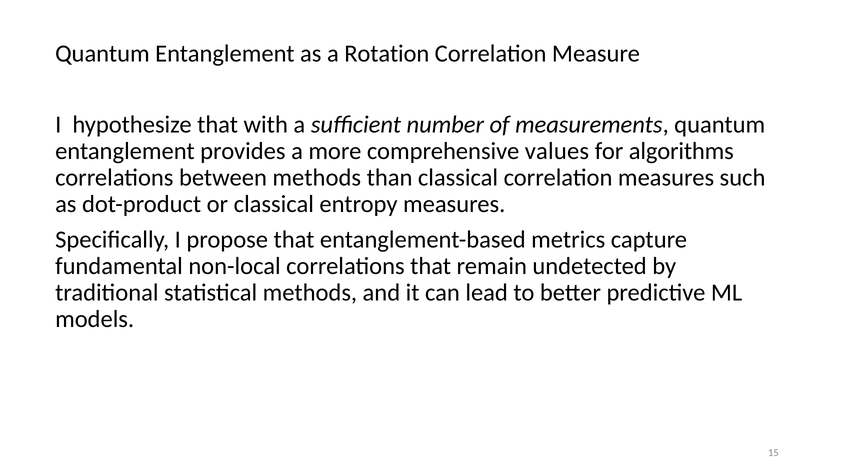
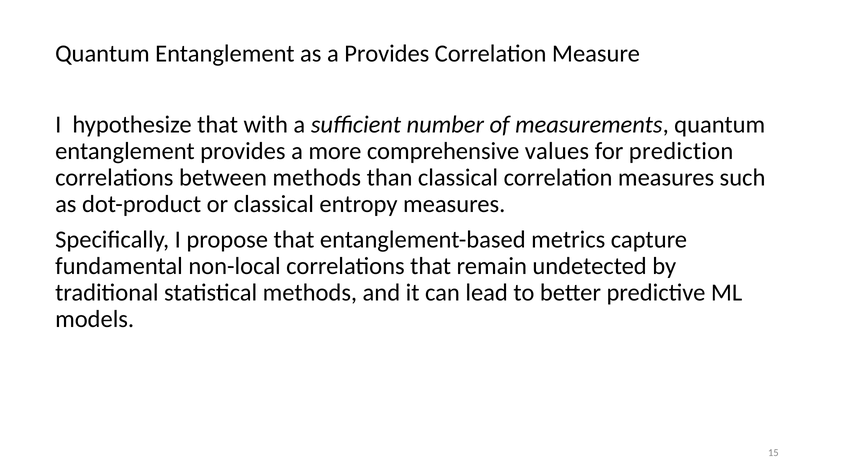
a Rotation: Rotation -> Provides
algorithms: algorithms -> prediction
